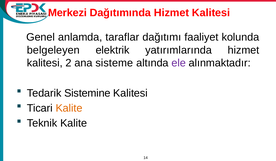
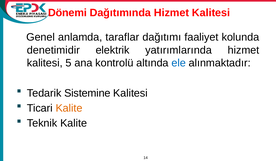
Merkezi: Merkezi -> Dönemi
belgeleyen: belgeleyen -> denetimidir
2: 2 -> 5
sisteme: sisteme -> kontrolü
ele colour: purple -> blue
